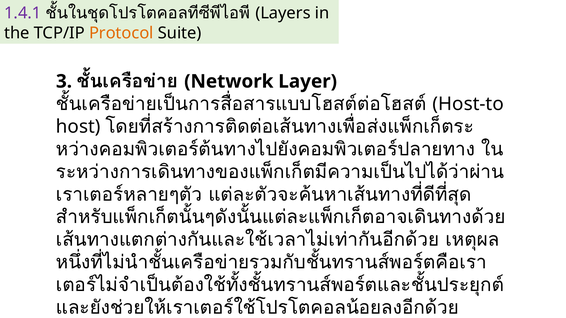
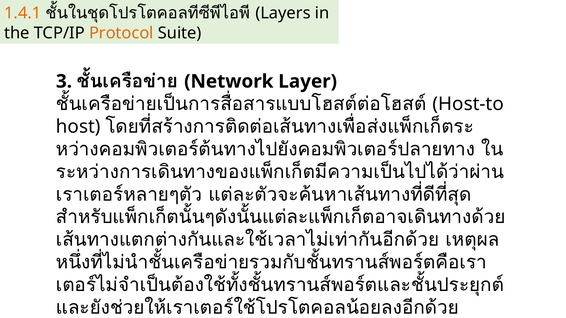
1.4.1 colour: purple -> orange
